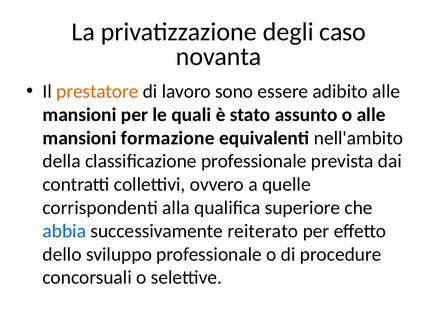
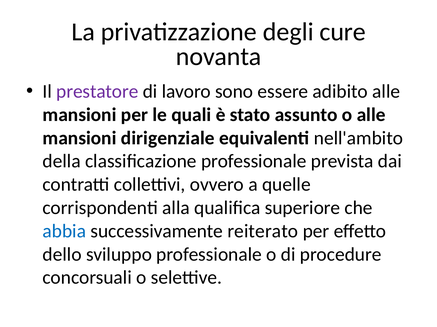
caso: caso -> cure
prestatore colour: orange -> purple
formazione: formazione -> dirigenziale
